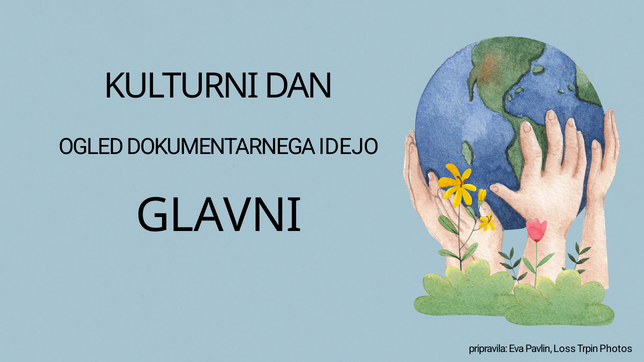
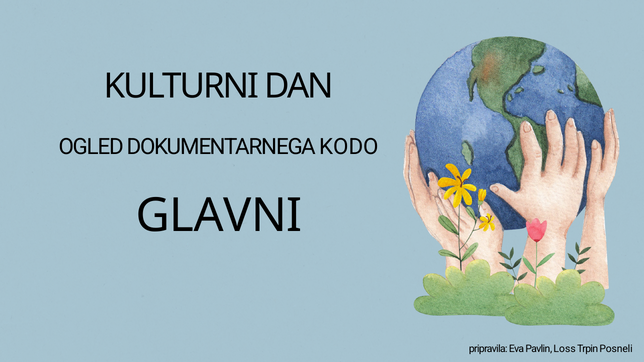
IDEJO: IDEJO -> KODO
Photos: Photos -> Posneli
